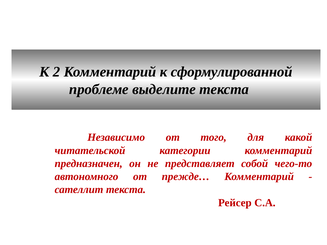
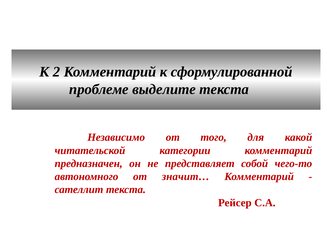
прежде…: прежде… -> значит…
